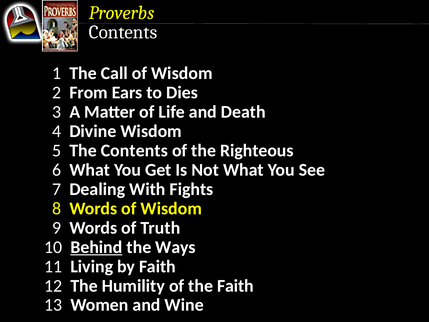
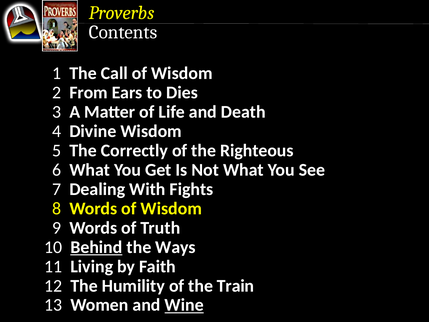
The Contents: Contents -> Correctly
the Faith: Faith -> Train
Wine underline: none -> present
